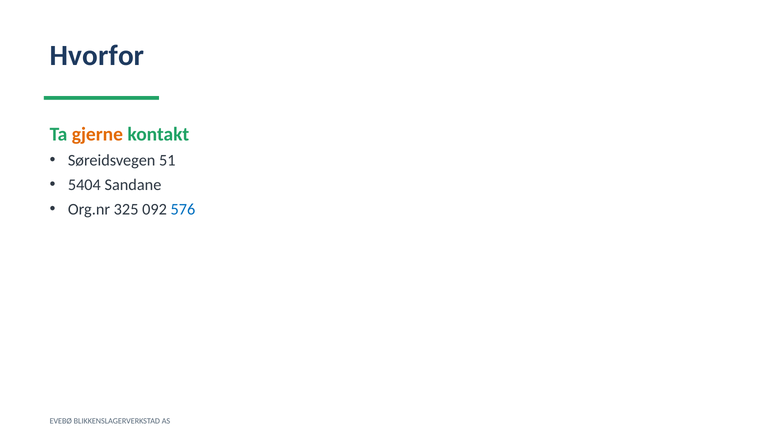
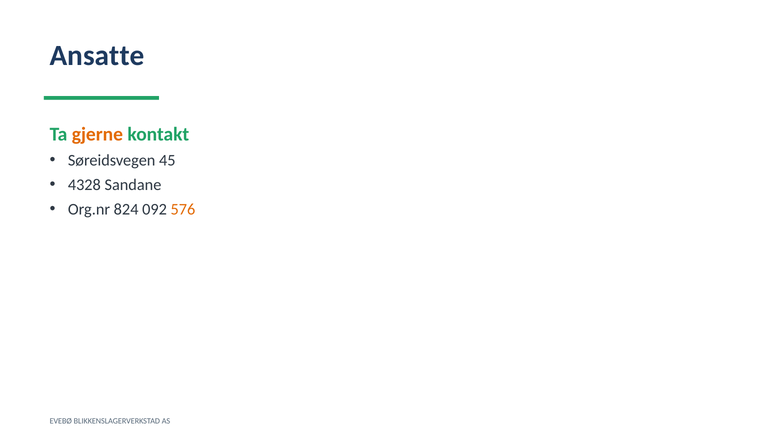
Hvorfor: Hvorfor -> Ansatte
51: 51 -> 45
5404: 5404 -> 4328
325: 325 -> 824
576 colour: blue -> orange
